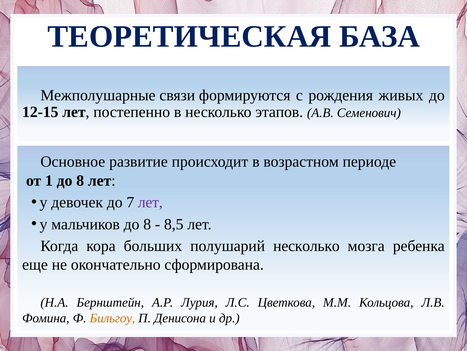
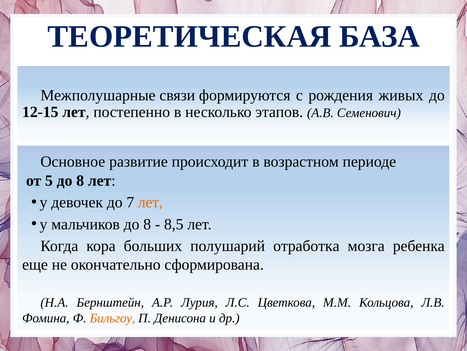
1: 1 -> 5
лет at (150, 202) colour: purple -> orange
полушарий несколько: несколько -> отработка
